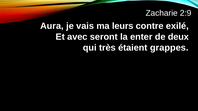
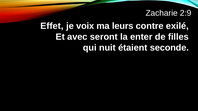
Aura: Aura -> Effet
vais: vais -> voix
deux: deux -> filles
très: très -> nuit
grappes: grappes -> seconde
